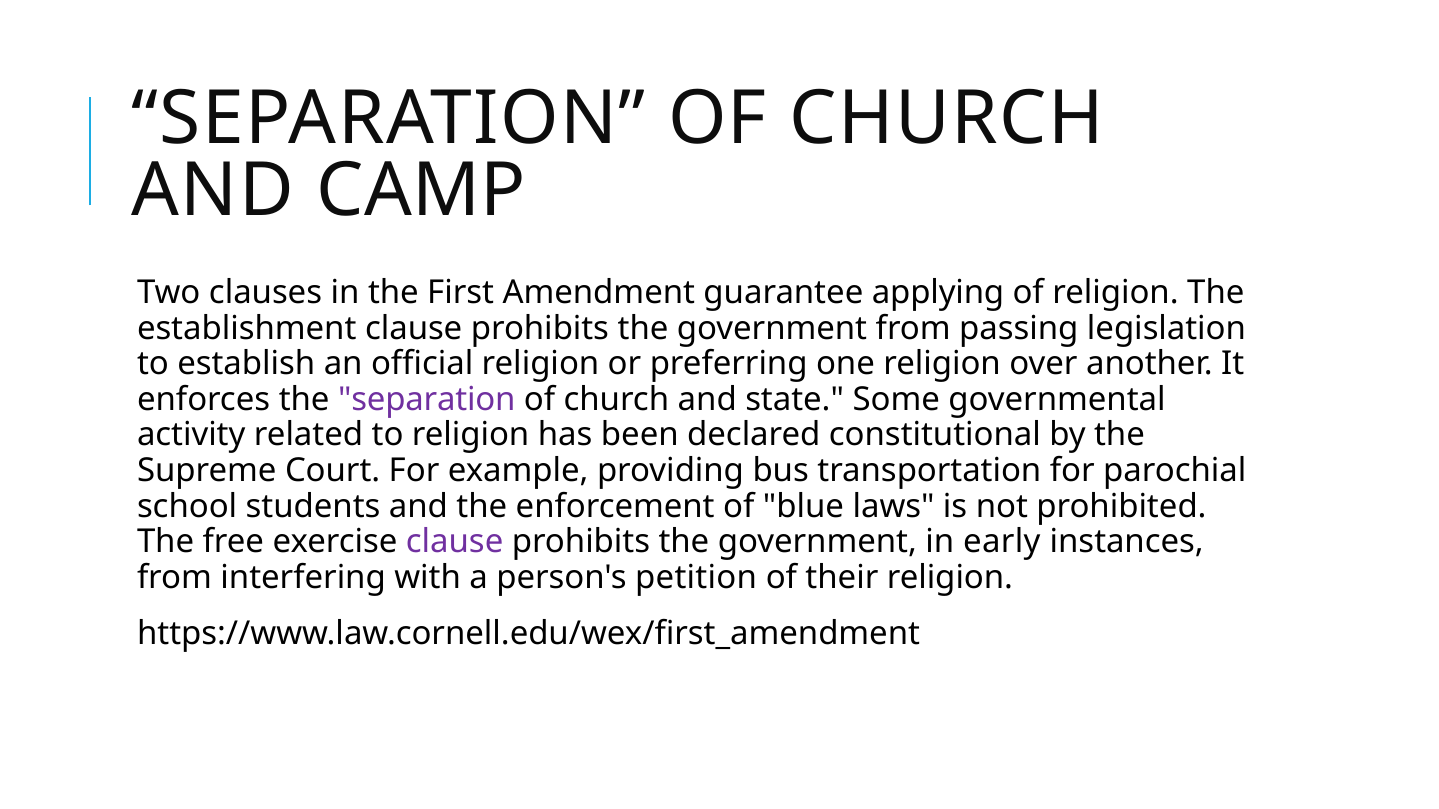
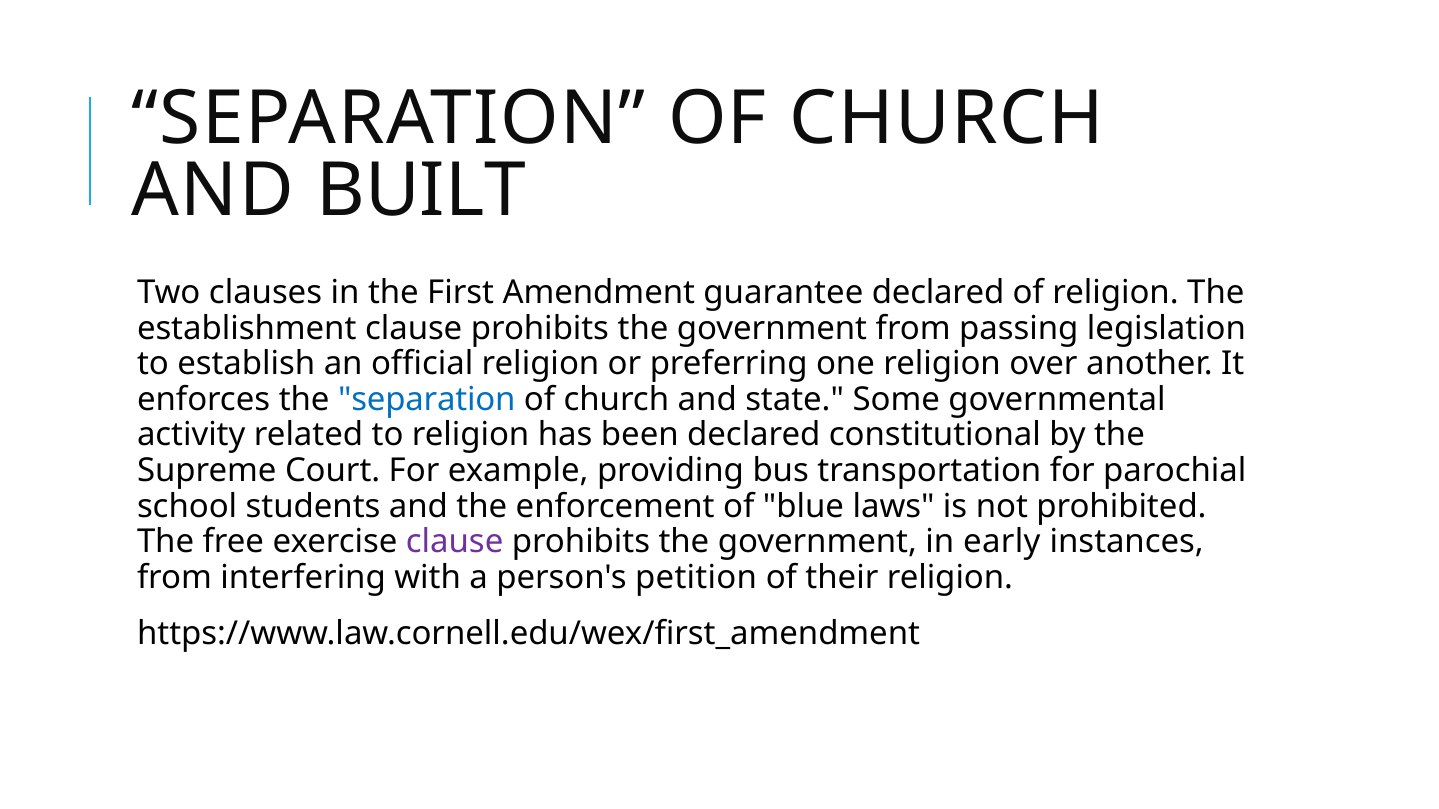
CAMP: CAMP -> BUILT
guarantee applying: applying -> declared
separation at (427, 400) colour: purple -> blue
